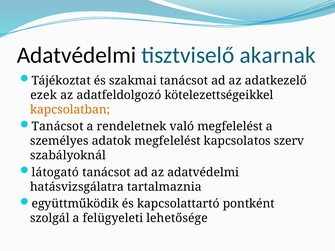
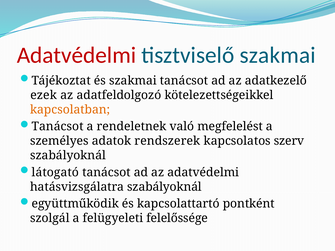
Adatvédelmi at (76, 55) colour: black -> red
tisztviselő akarnak: akarnak -> szakmai
adatok megfelelést: megfelelést -> rendszerek
hatásvizsgálatra tartalmaznia: tartalmaznia -> szabályoknál
lehetősége: lehetősége -> felelőssége
